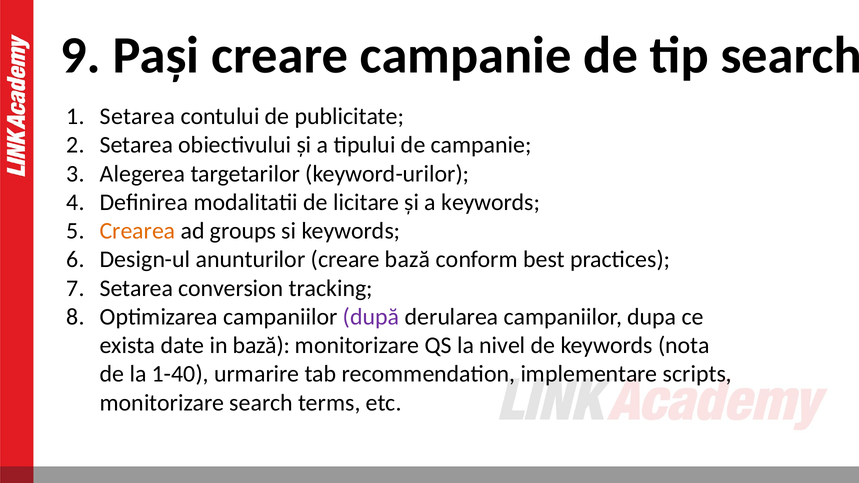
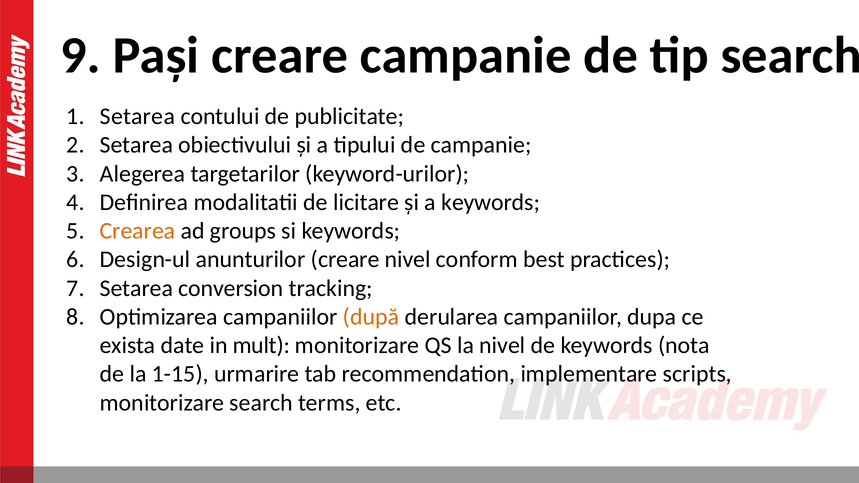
creare bază: bază -> nivel
după colour: purple -> orange
in bază: bază -> mult
1-40: 1-40 -> 1-15
